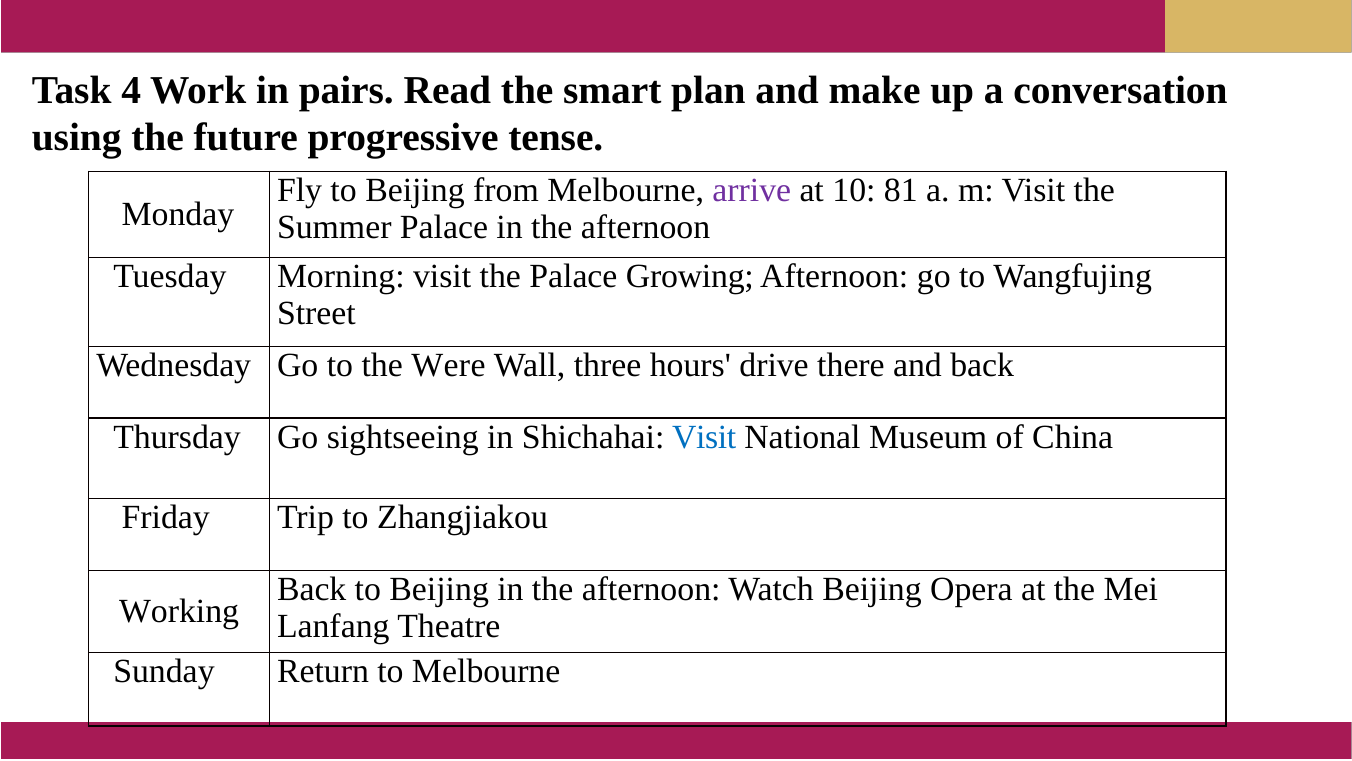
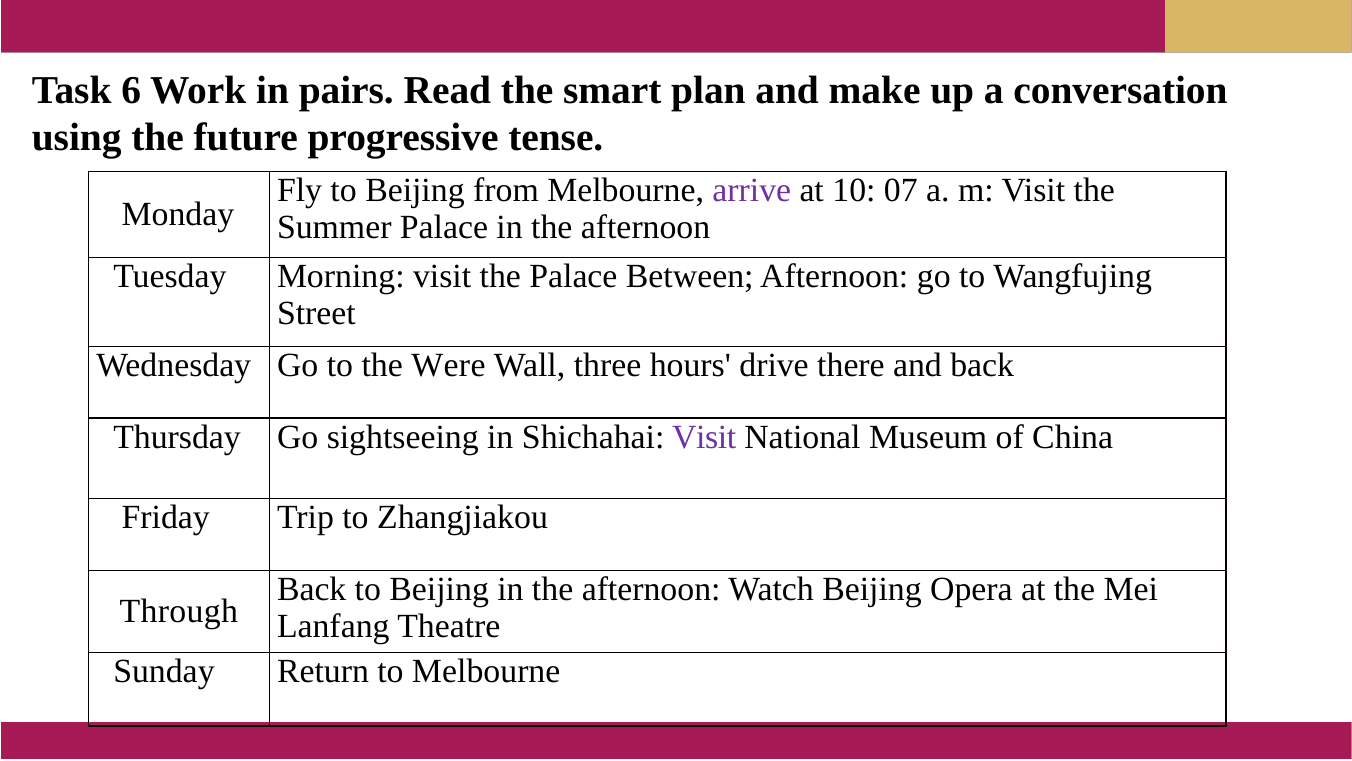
4: 4 -> 6
81: 81 -> 07
Growing: Growing -> Between
Visit at (704, 437) colour: blue -> purple
Working: Working -> Through
